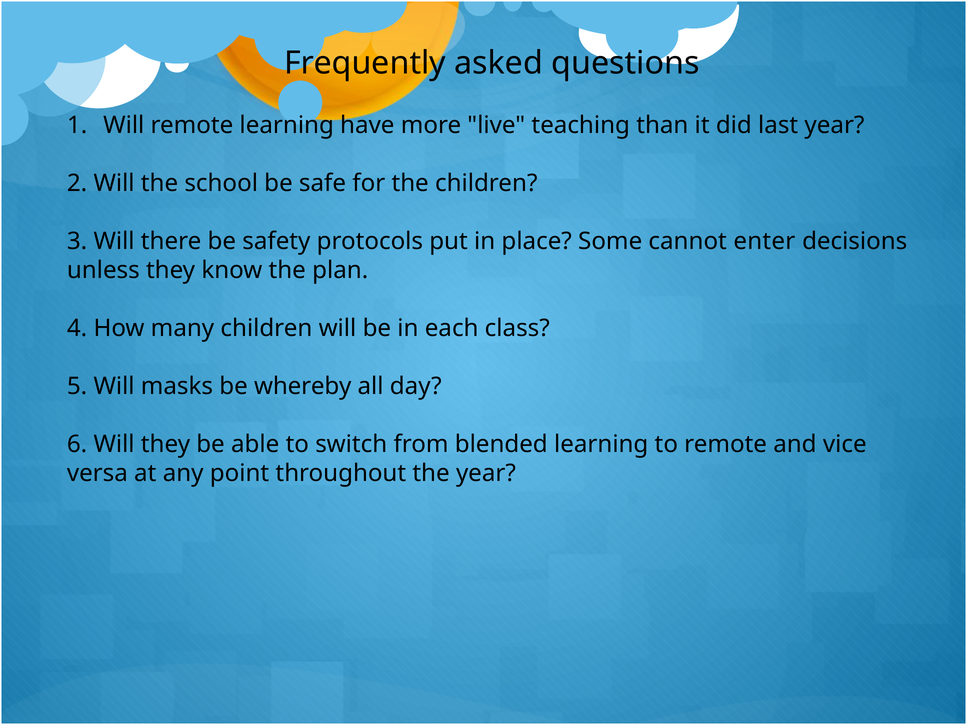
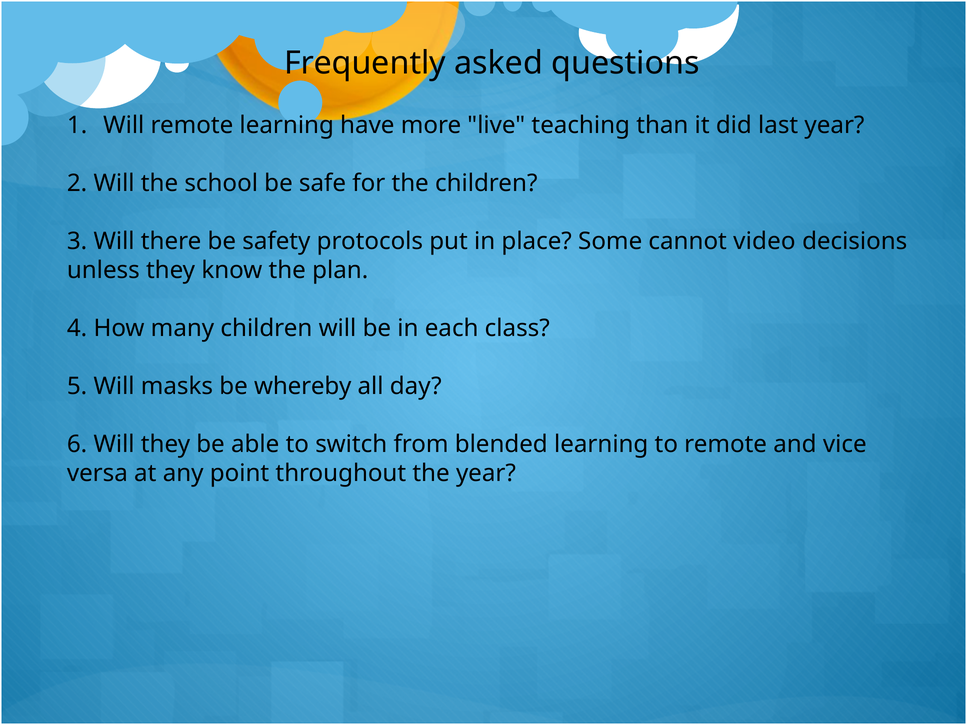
enter: enter -> video
